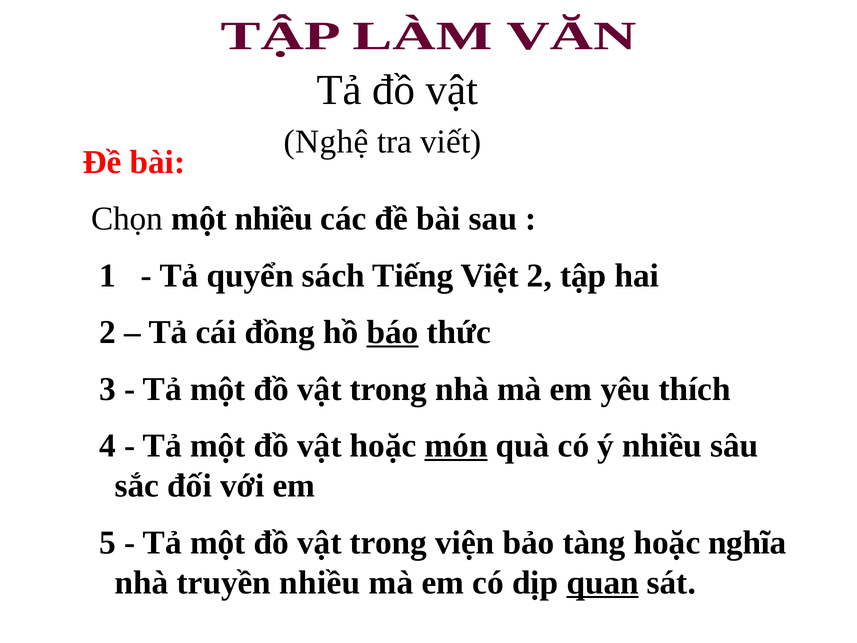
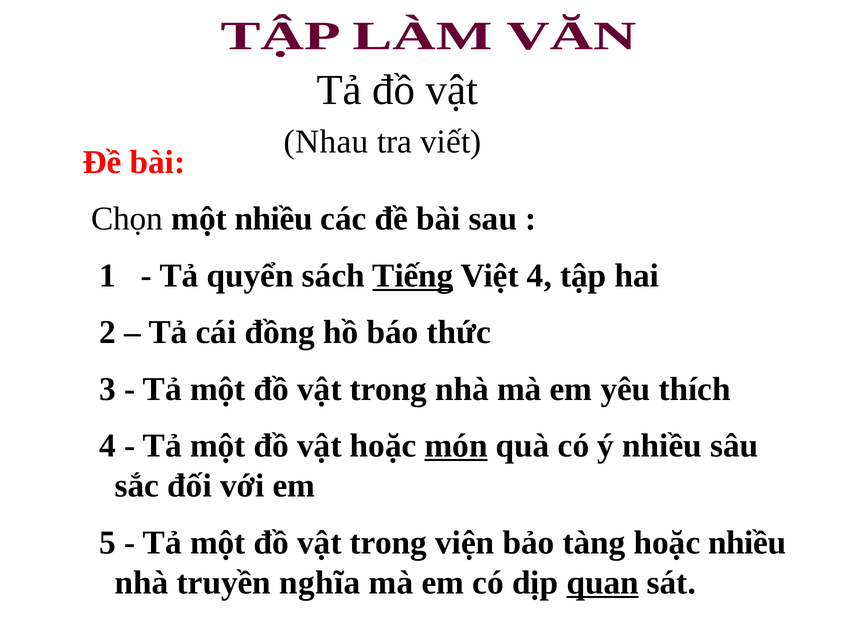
Nghệ: Nghệ -> Nhau
Tiếng underline: none -> present
Việt 2: 2 -> 4
báo underline: present -> none
hoặc nghĩa: nghĩa -> nhiều
truyền nhiều: nhiều -> nghĩa
